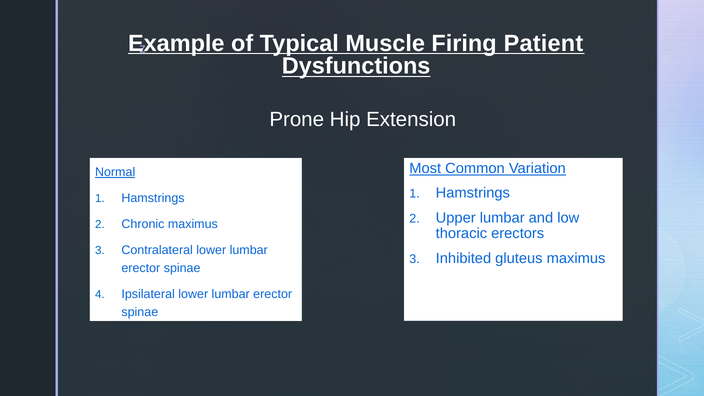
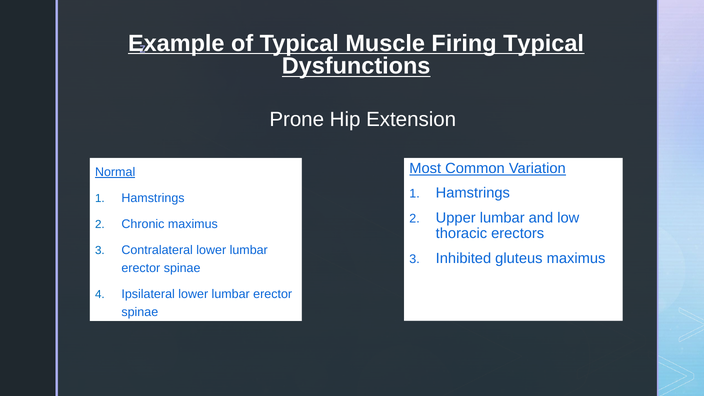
Firing Patient: Patient -> Typical
